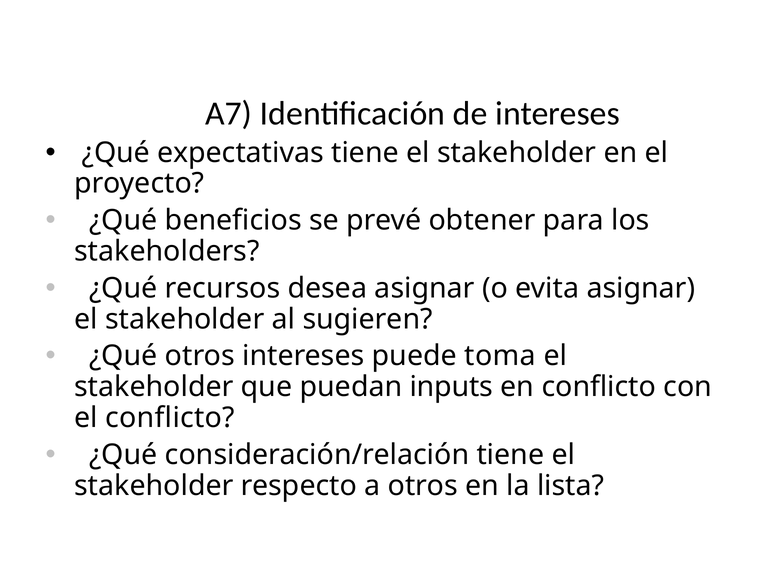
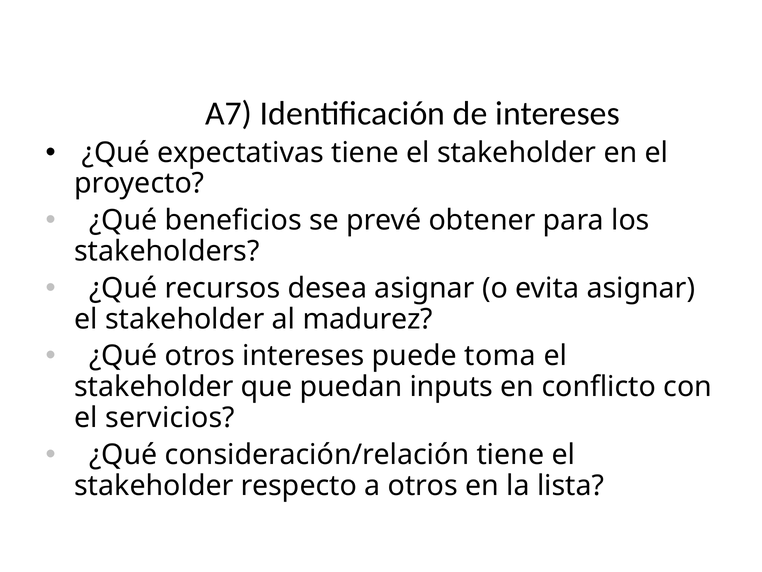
sugieren: sugieren -> madurez
el conflicto: conflicto -> servicios
